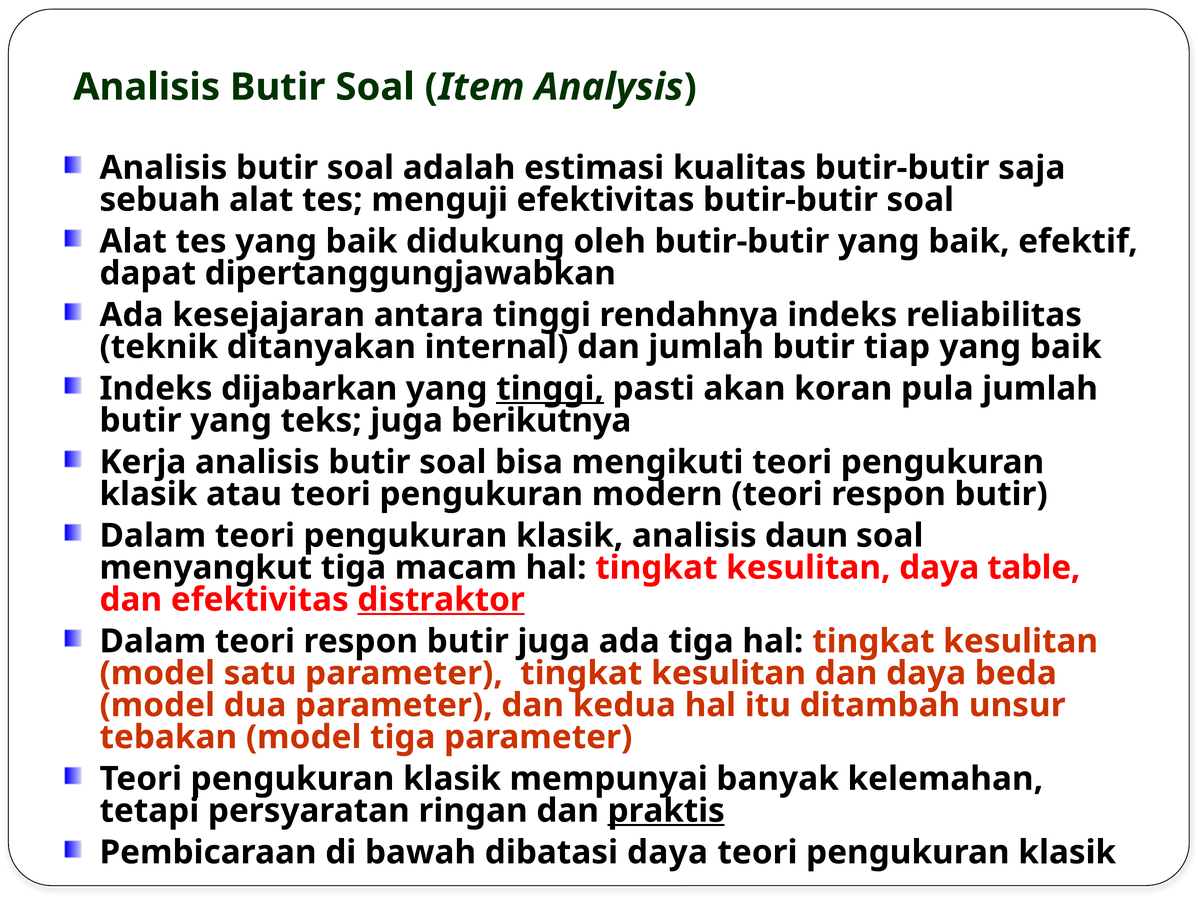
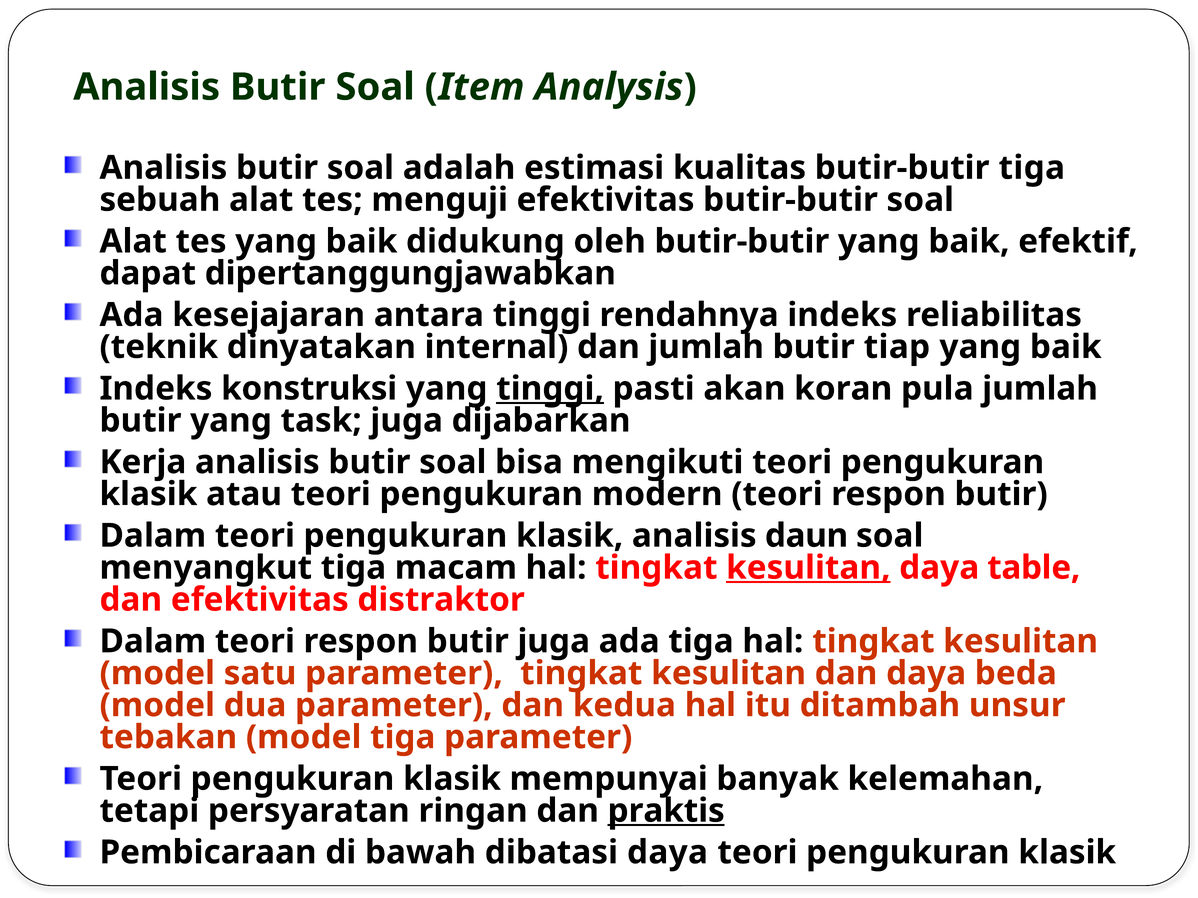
butir-butir saja: saja -> tiga
ditanyakan: ditanyakan -> dinyatakan
dijabarkan: dijabarkan -> konstruksi
teks: teks -> task
berikutnya: berikutnya -> dijabarkan
kesulitan at (808, 568) underline: none -> present
distraktor underline: present -> none
